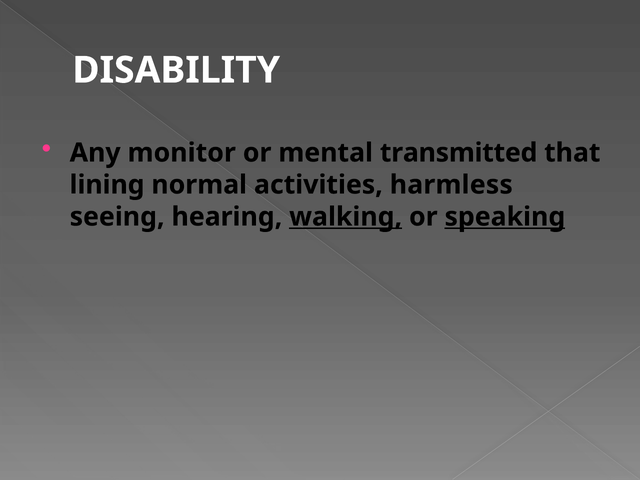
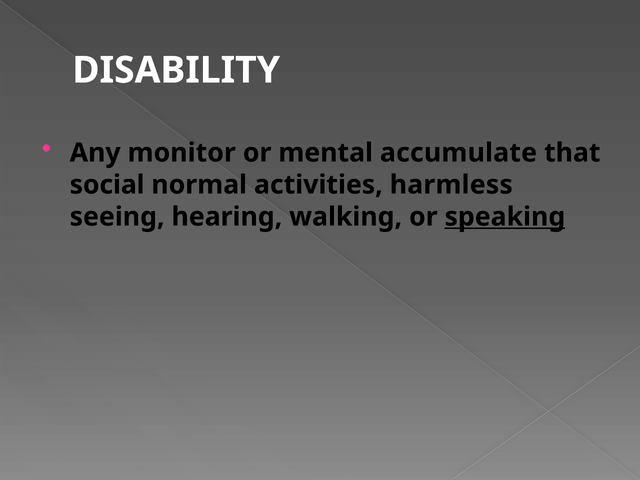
transmitted: transmitted -> accumulate
lining: lining -> social
walking underline: present -> none
